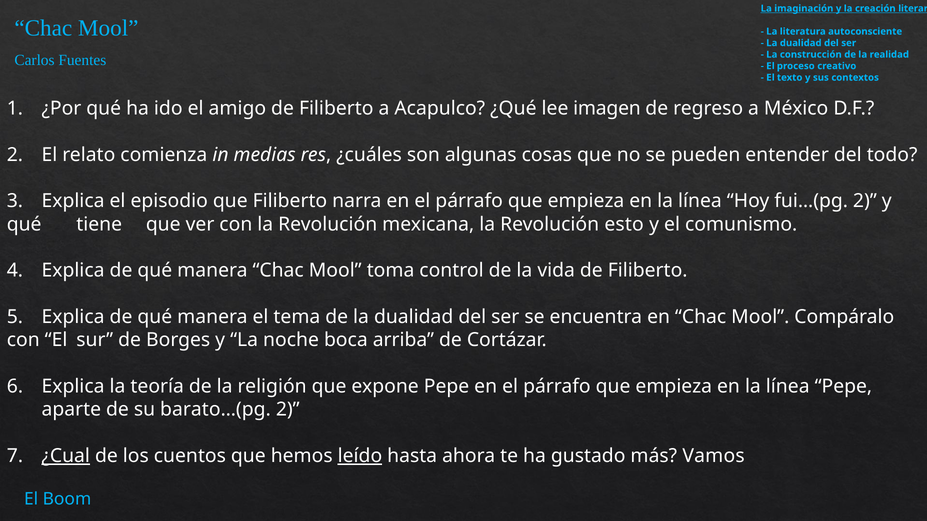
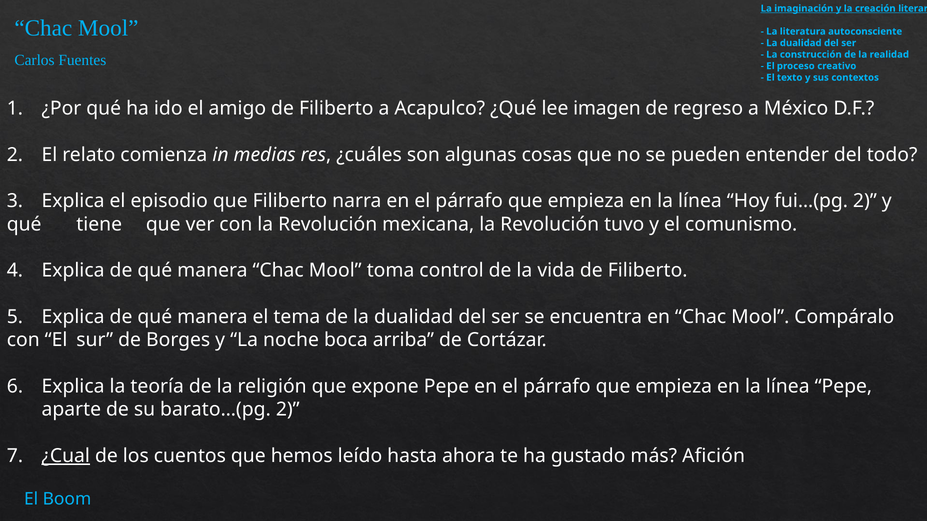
esto: esto -> tuvo
leído underline: present -> none
Vamos: Vamos -> Afición
